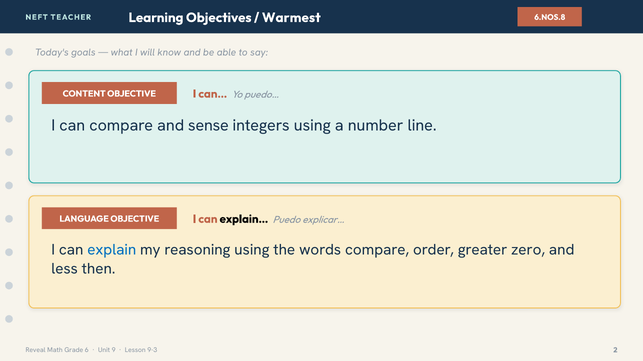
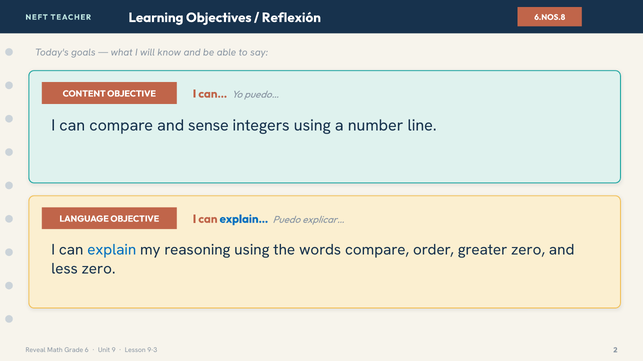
Warmest: Warmest -> Reflexión
explain… colour: black -> blue
less then: then -> zero
